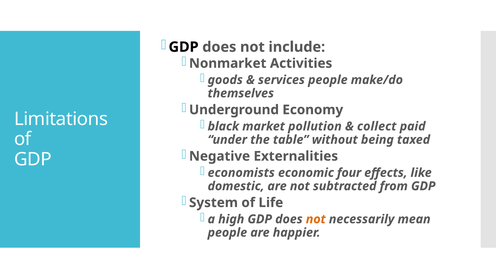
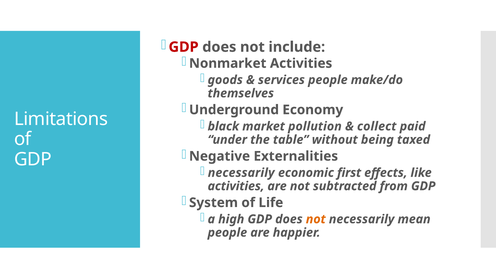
GDP at (184, 47) colour: black -> red
economists at (241, 173): economists -> necessarily
four: four -> first
domestic at (236, 186): domestic -> activities
